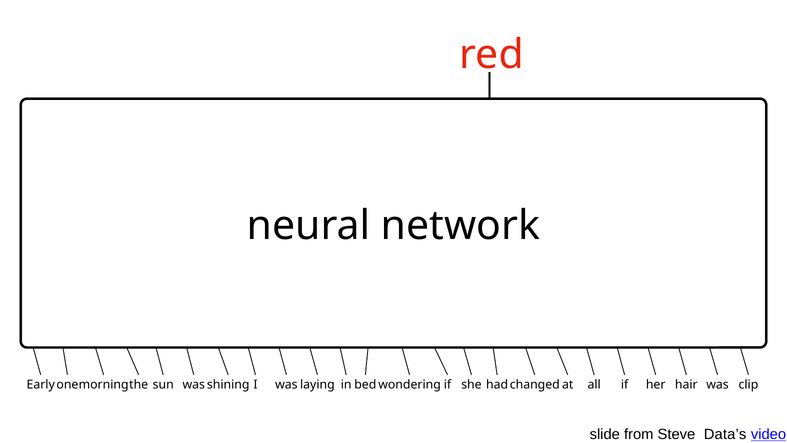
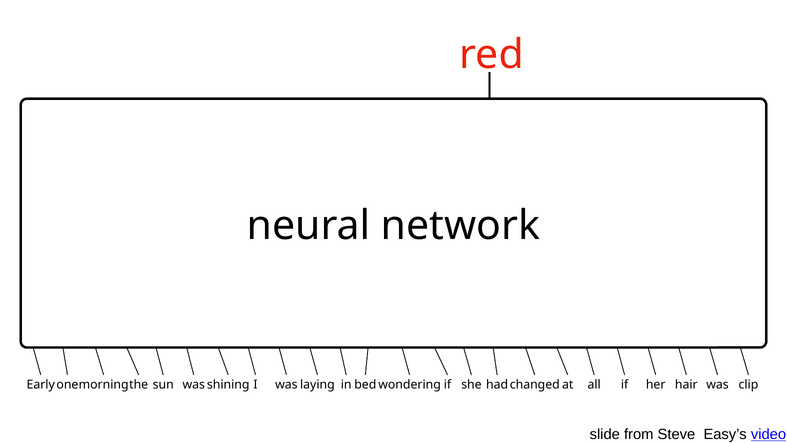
Data’s: Data’s -> Easy’s
